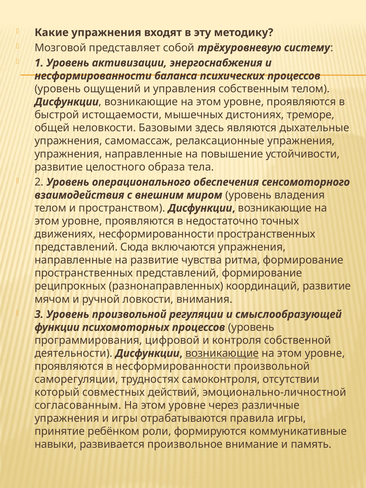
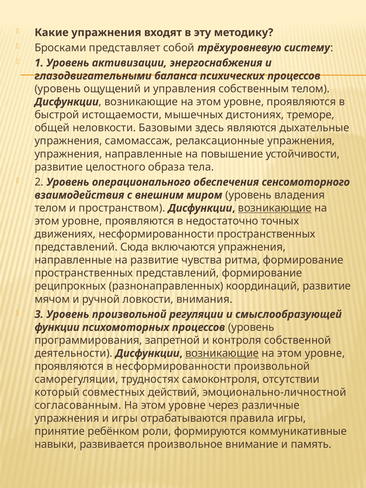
Мозговой: Мозговой -> Бросками
несформированности at (93, 76): несформированности -> глазодвигательными
возникающие at (275, 208) underline: none -> present
цифровой: цифровой -> запретной
